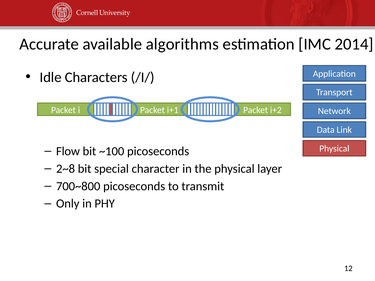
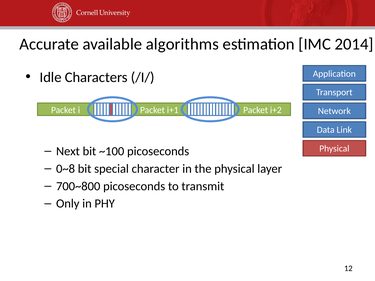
Flow: Flow -> Next
2~8: 2~8 -> 0~8
